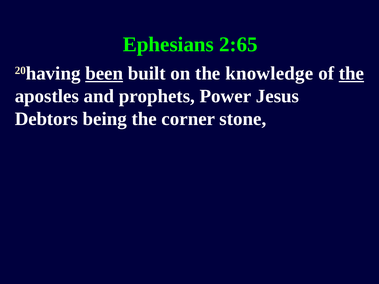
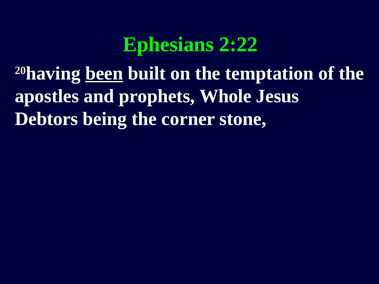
2:65: 2:65 -> 2:22
knowledge: knowledge -> temptation
the at (351, 74) underline: present -> none
Power: Power -> Whole
